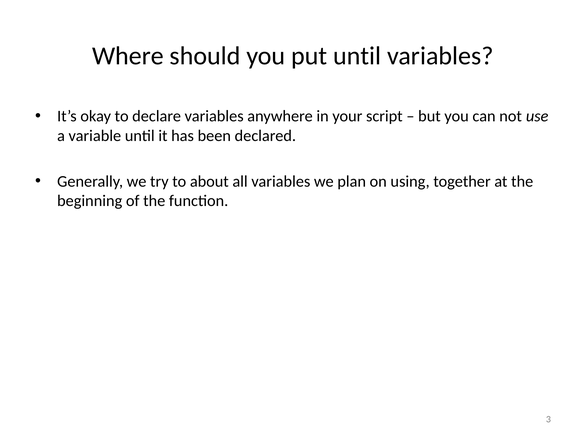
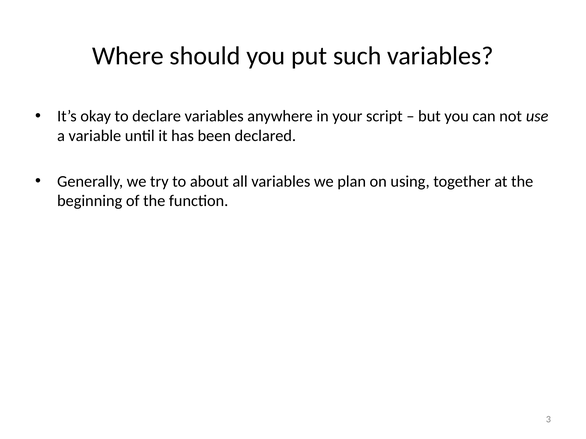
put until: until -> such
